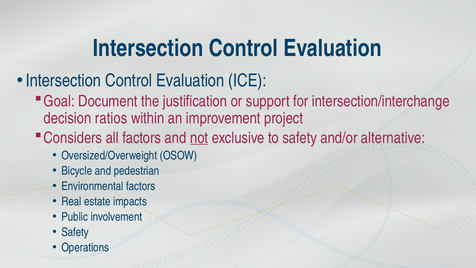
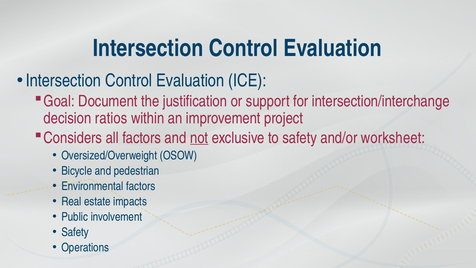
alternative: alternative -> worksheet
